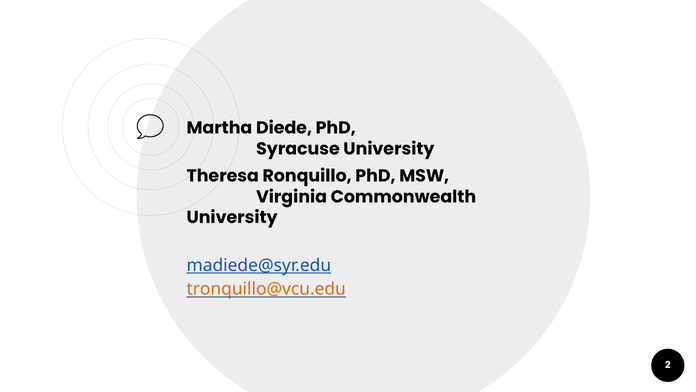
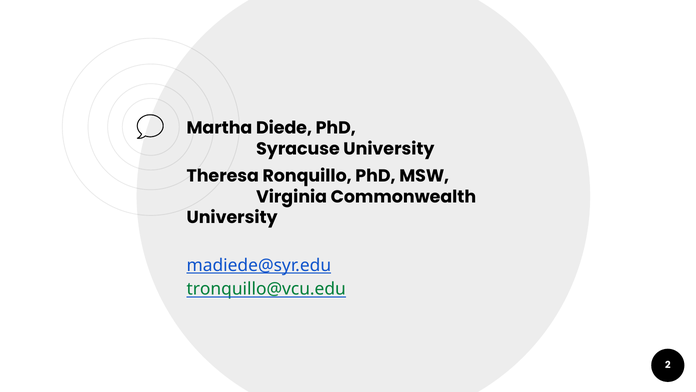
tronquillo@vcu.edu colour: orange -> green
